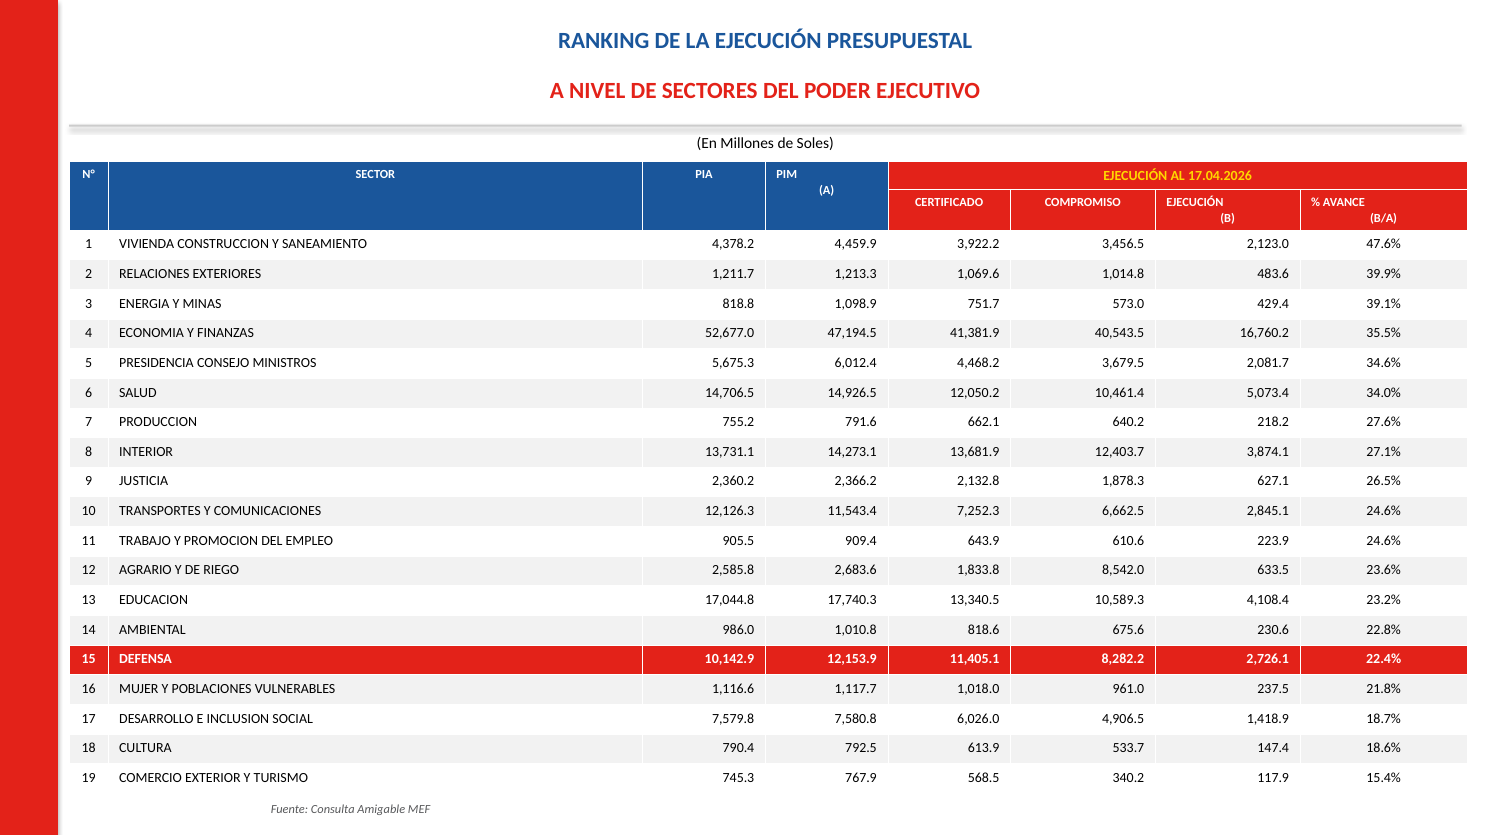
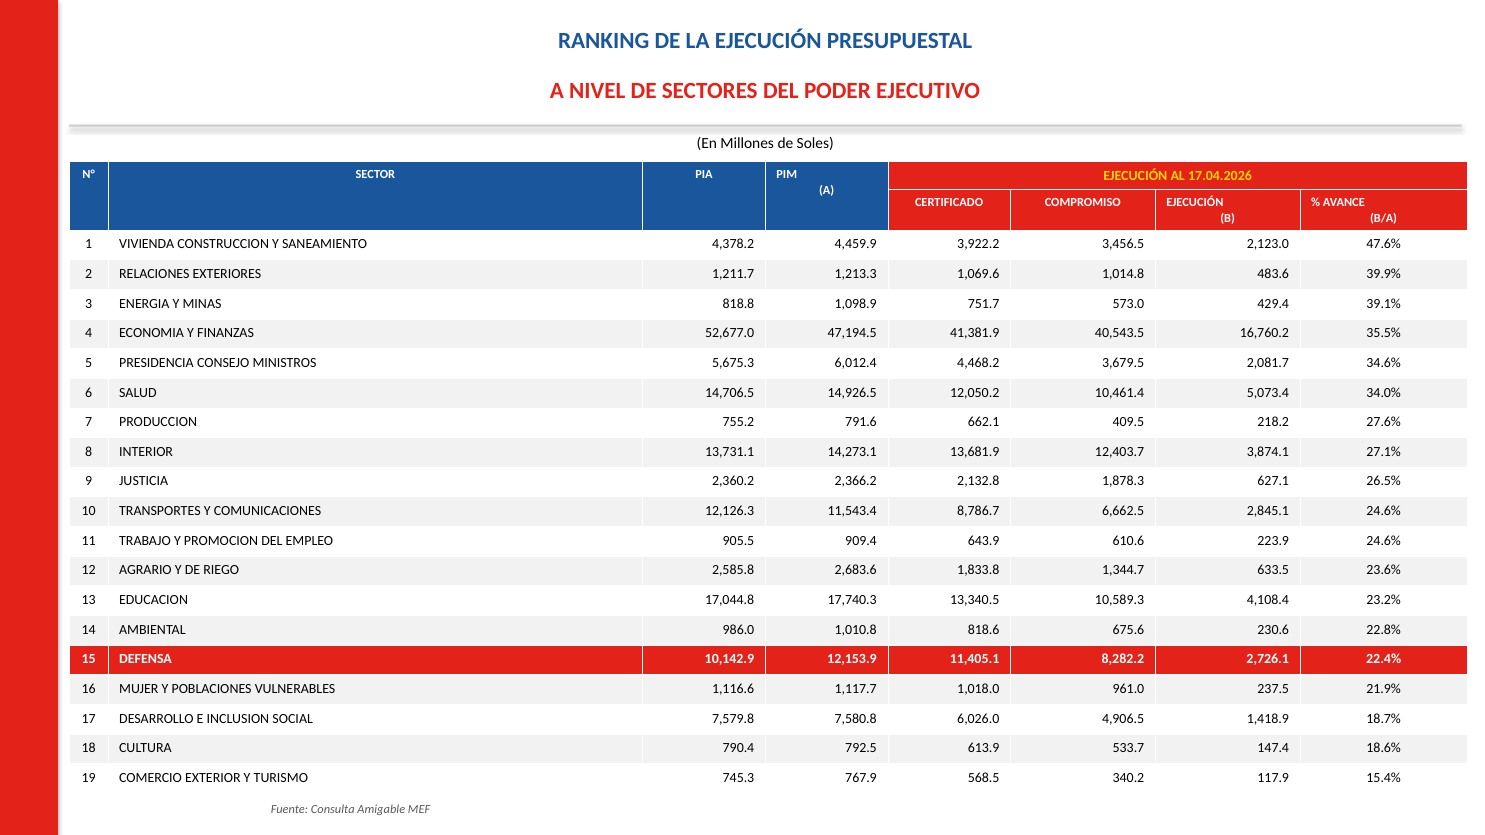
640.2: 640.2 -> 409.5
7,252.3: 7,252.3 -> 8,786.7
8,542.0: 8,542.0 -> 1,344.7
21.8%: 21.8% -> 21.9%
